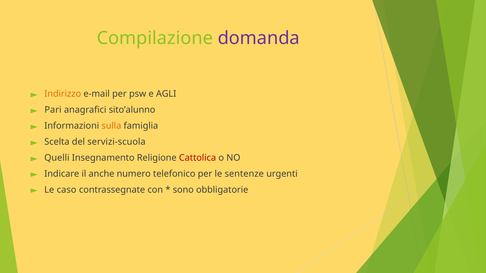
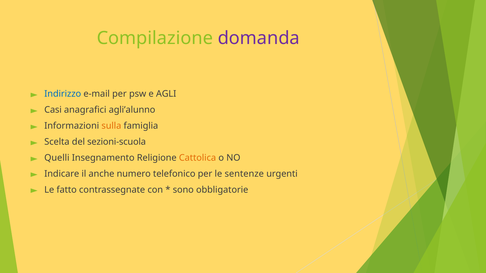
Indirizzo colour: orange -> blue
Pari: Pari -> Casi
sito’alunno: sito’alunno -> agli’alunno
servizi-scuola: servizi-scuola -> sezioni-scuola
Cattolica colour: red -> orange
caso: caso -> fatto
